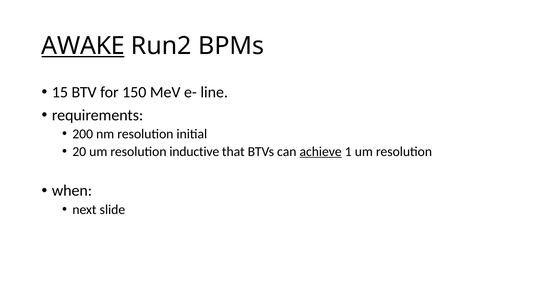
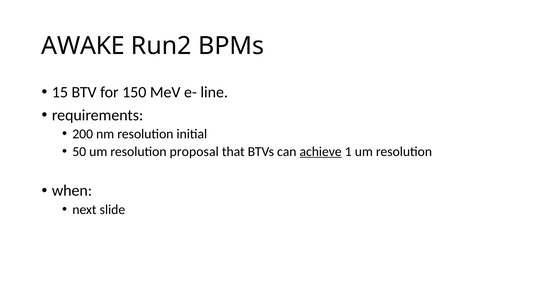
AWAKE underline: present -> none
20: 20 -> 50
inductive: inductive -> proposal
